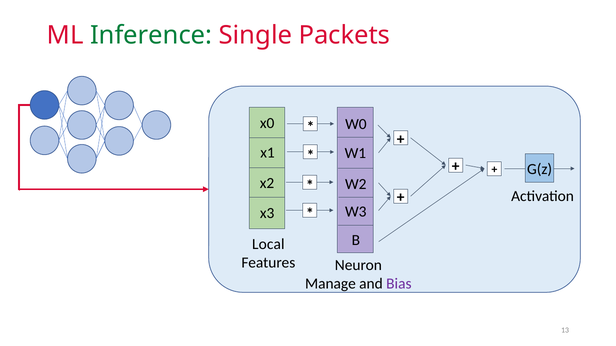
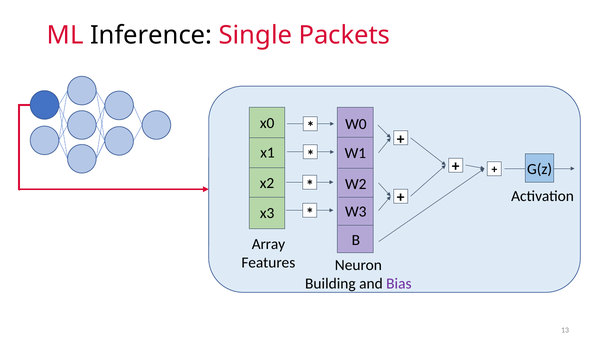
Inference colour: green -> black
Local: Local -> Array
Manage: Manage -> Building
